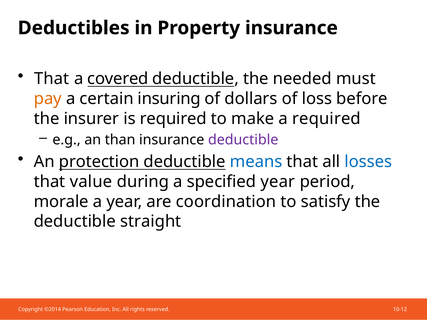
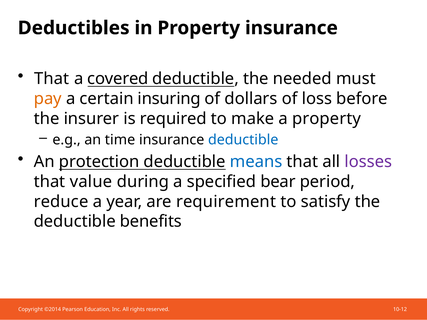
a required: required -> property
than: than -> time
deductible at (243, 140) colour: purple -> blue
losses colour: blue -> purple
specified year: year -> bear
morale: morale -> reduce
coordination: coordination -> requirement
straight: straight -> benefits
